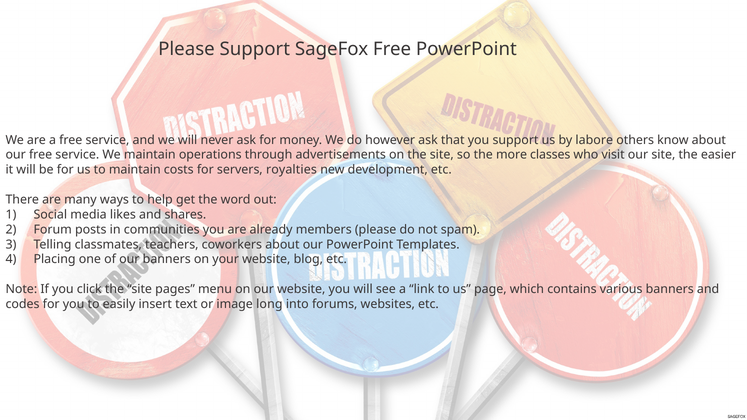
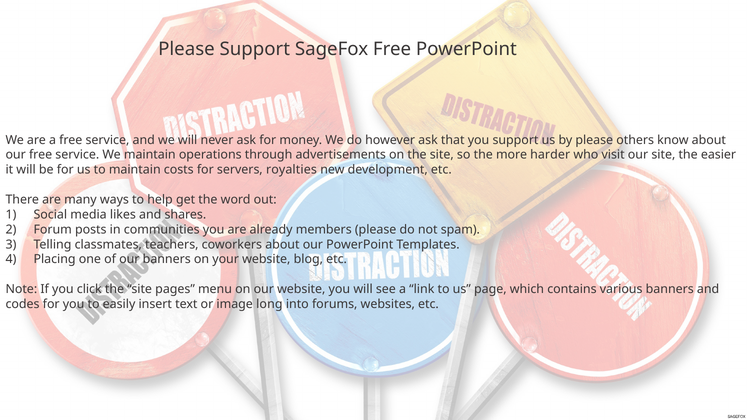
by labore: labore -> please
classes: classes -> harder
